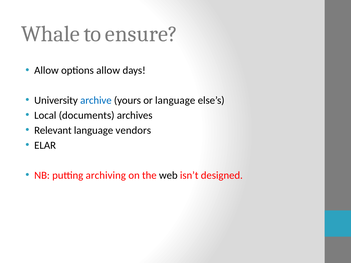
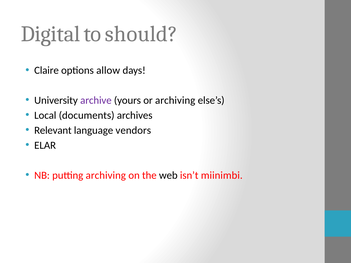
Whale: Whale -> Digital
ensure: ensure -> should
Allow at (46, 70): Allow -> Claire
archive colour: blue -> purple
or language: language -> archiving
designed: designed -> miinimbi
